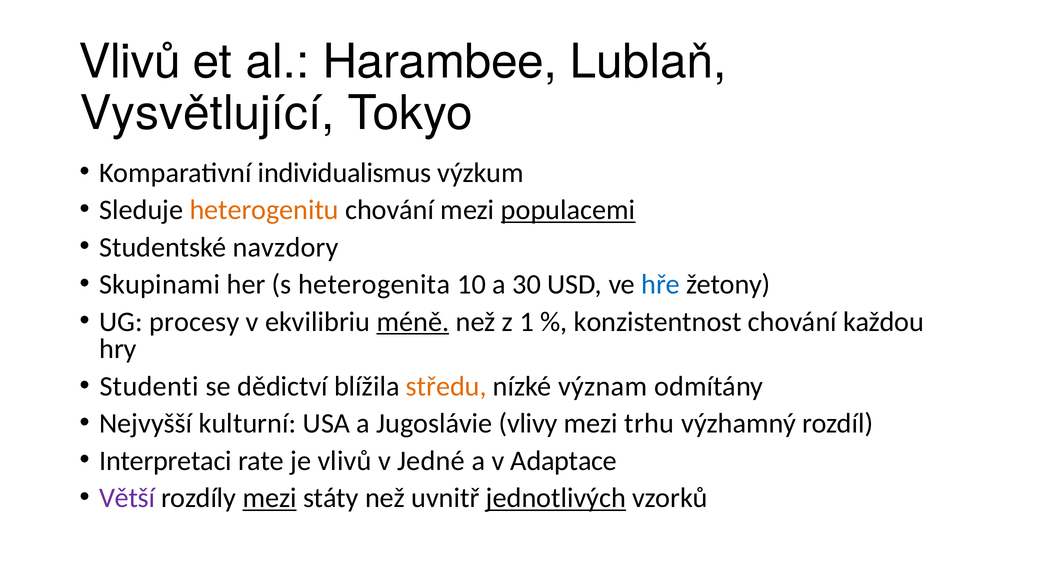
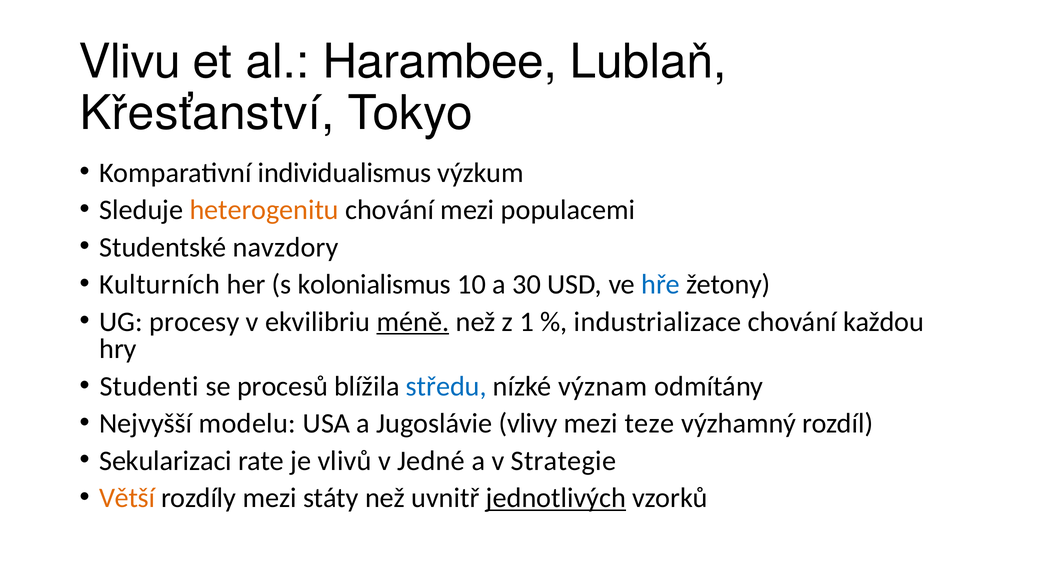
Vlivů at (130, 62): Vlivů -> Vlivu
Vysvětlující: Vysvětlující -> Křesťanství
populacemi underline: present -> none
Skupinami: Skupinami -> Kulturních
heterogenita: heterogenita -> kolonialismus
konzistentnost: konzistentnost -> industrializace
dědictví: dědictví -> procesů
středu colour: orange -> blue
kulturní: kulturní -> modelu
trhu: trhu -> teze
Interpretaci: Interpretaci -> Sekularizaci
Adaptace: Adaptace -> Strategie
Větší colour: purple -> orange
mezi at (270, 498) underline: present -> none
